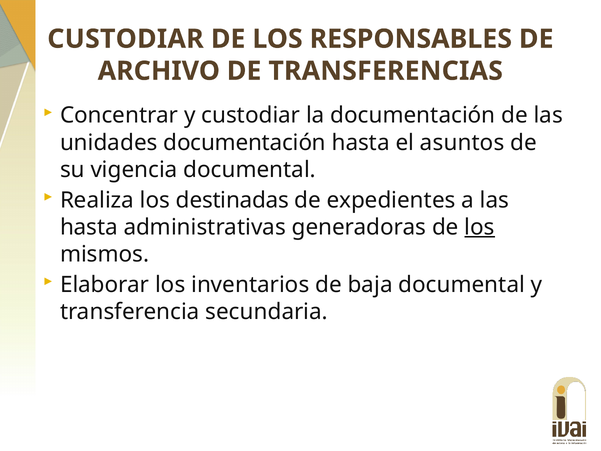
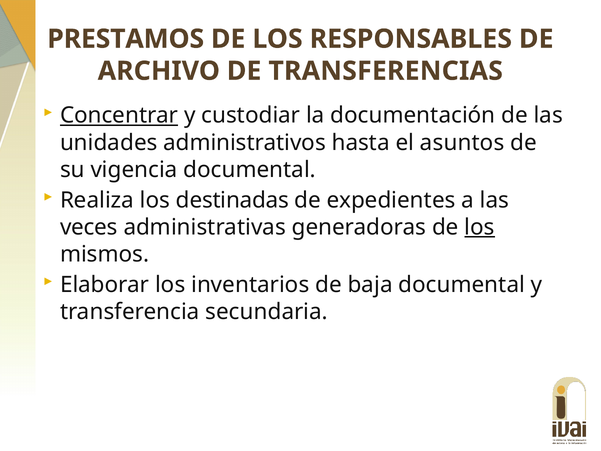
CUSTODIAR at (125, 39): CUSTODIAR -> PRESTAMOS
Concentrar underline: none -> present
unidades documentación: documentación -> administrativos
hasta at (89, 227): hasta -> veces
